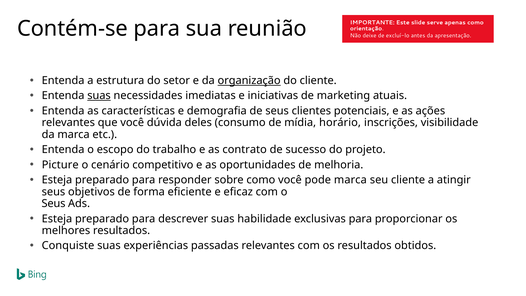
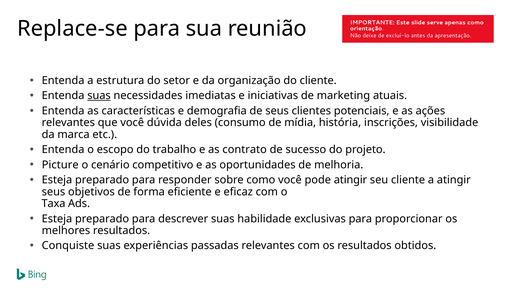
Contém-se: Contém-se -> Replace-se
organização underline: present -> none
horário: horário -> história
pode marca: marca -> atingir
Seus at (54, 204): Seus -> Taxa
